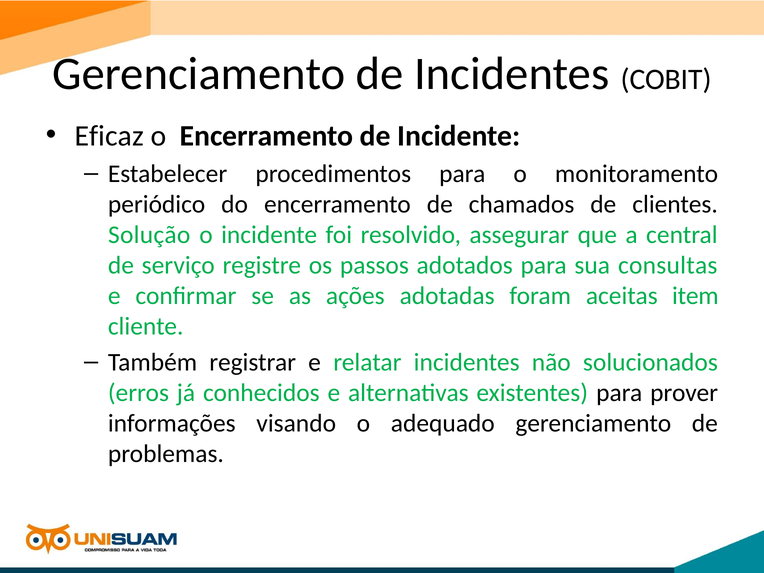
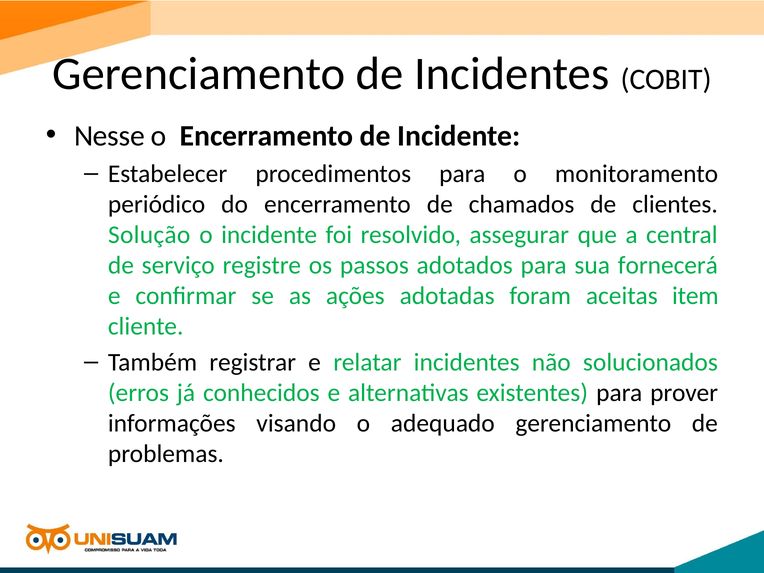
Eficaz: Eficaz -> Nesse
consultas: consultas -> fornecerá
